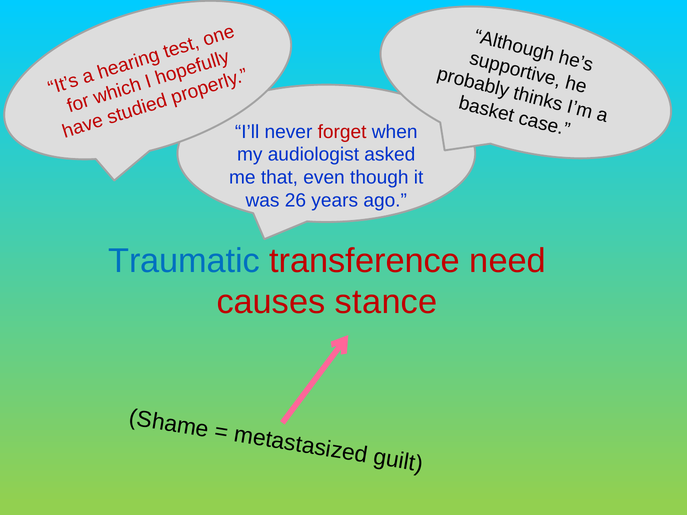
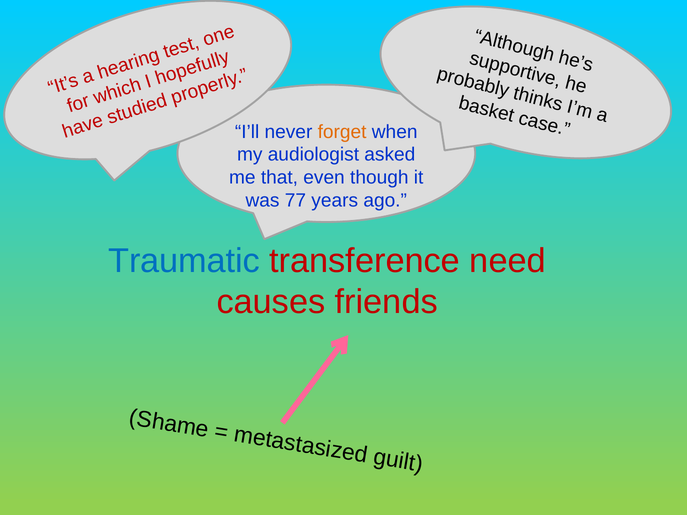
forget colour: red -> orange
26: 26 -> 77
stance: stance -> friends
